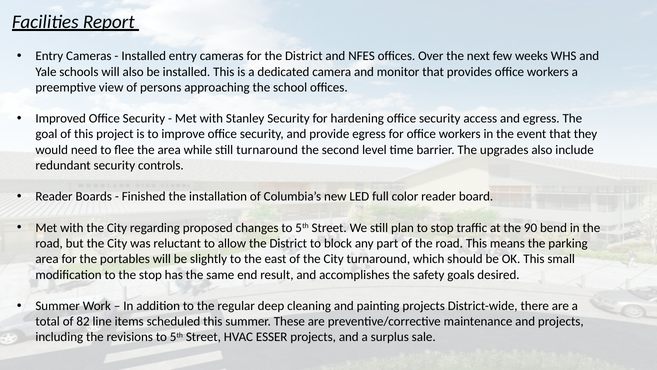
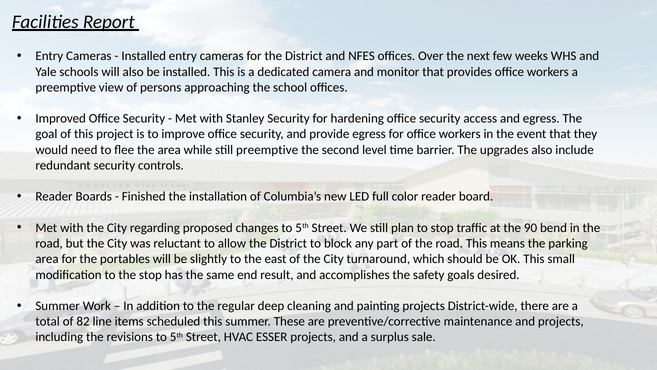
still turnaround: turnaround -> preemptive
